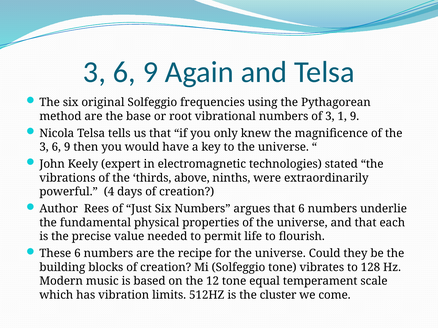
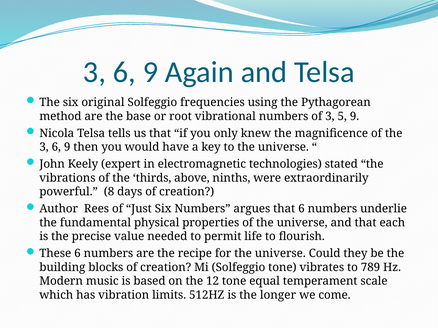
1: 1 -> 5
4: 4 -> 8
128: 128 -> 789
cluster: cluster -> longer
